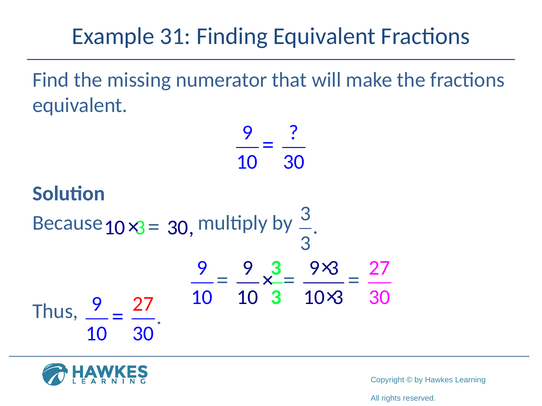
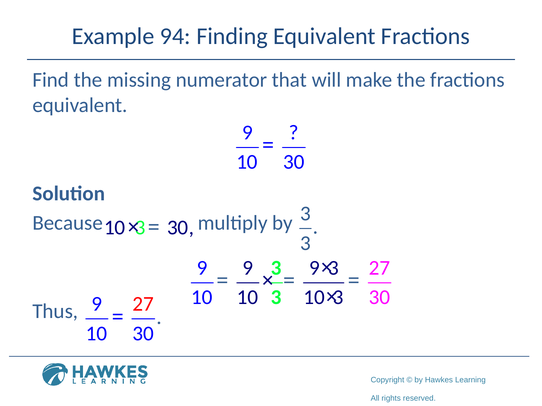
31: 31 -> 94
